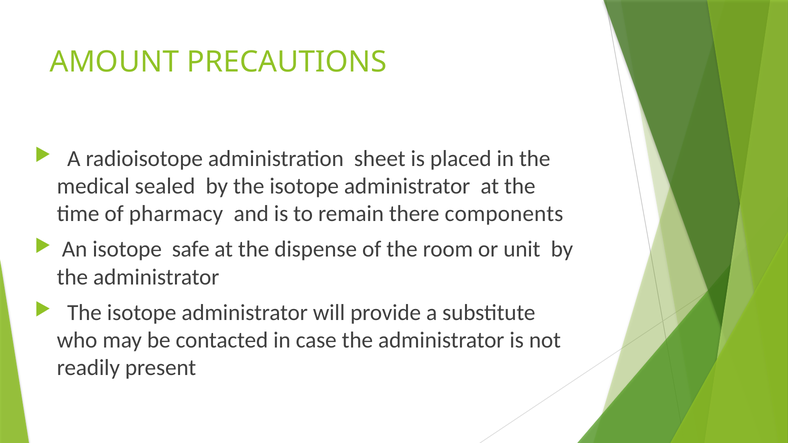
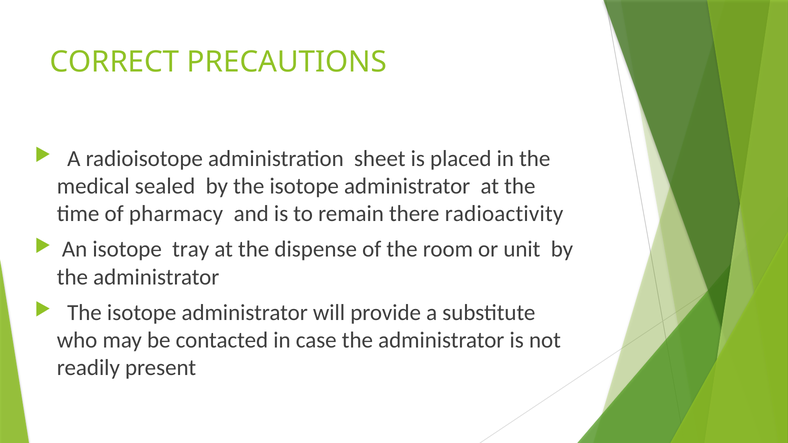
AMOUNT: AMOUNT -> CORRECT
components: components -> radioactivity
safe: safe -> tray
